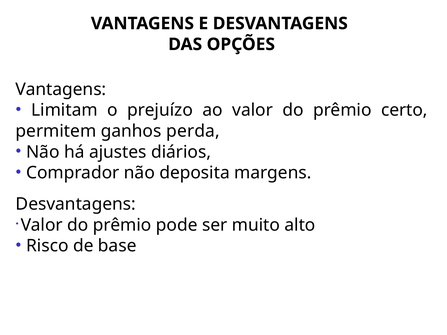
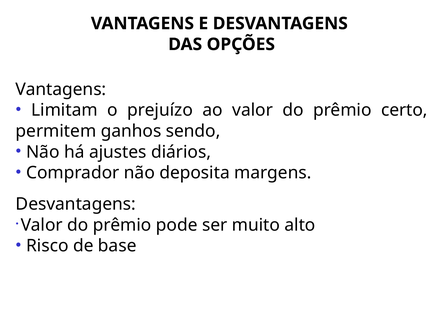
perda: perda -> sendo
